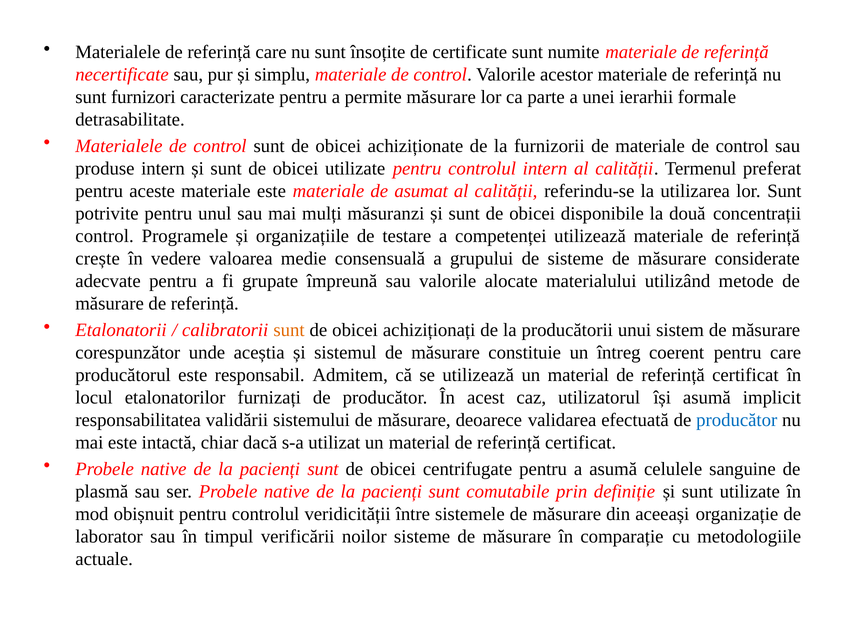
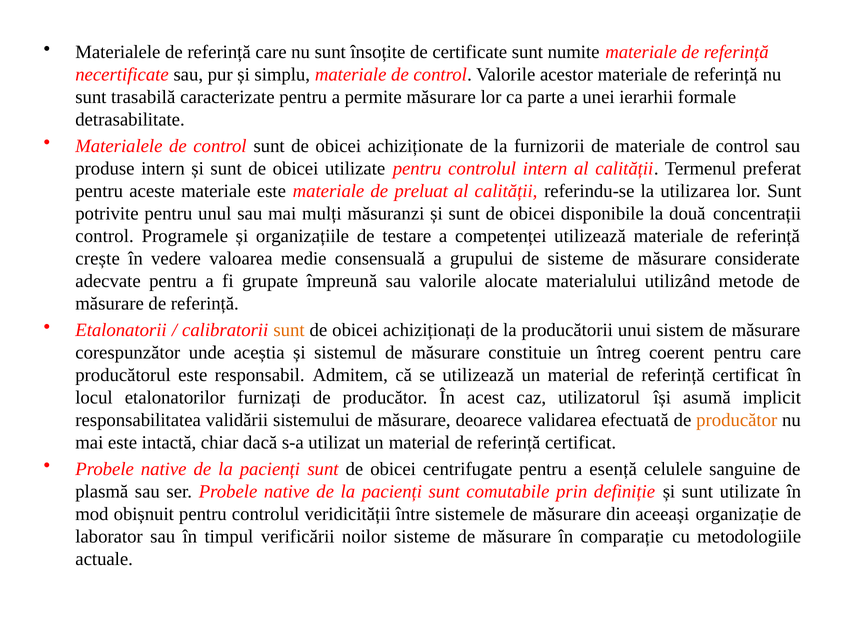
furnizori: furnizori -> trasabilă
asumat: asumat -> preluat
producător at (737, 420) colour: blue -> orange
a asumă: asumă -> esență
